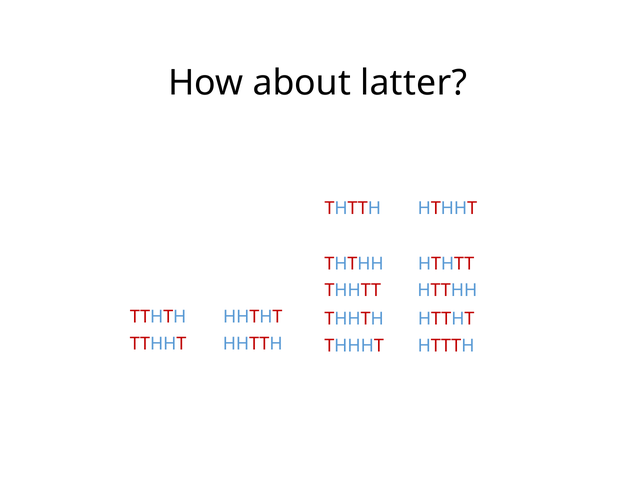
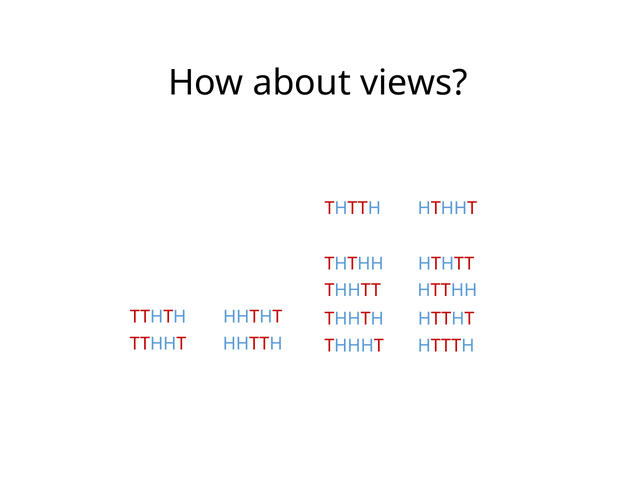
latter: latter -> views
